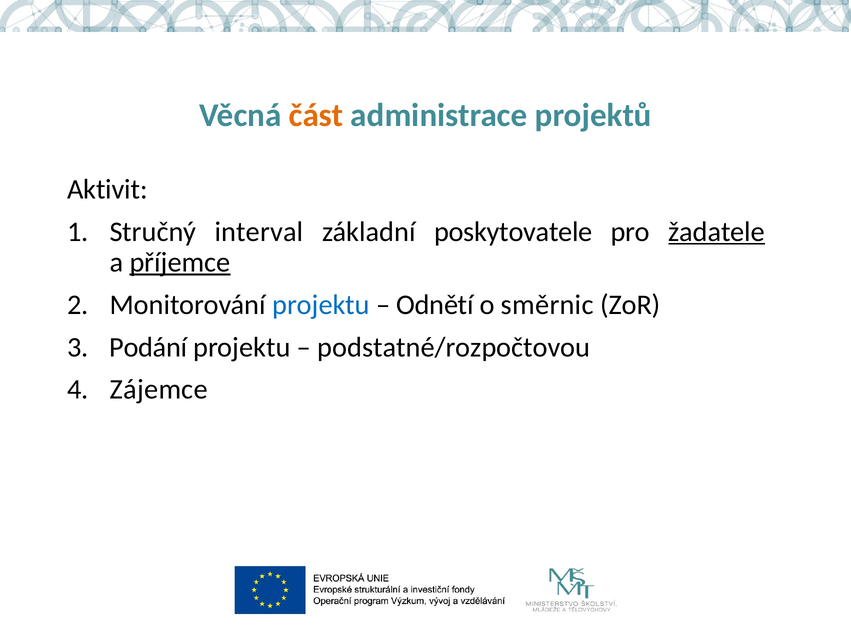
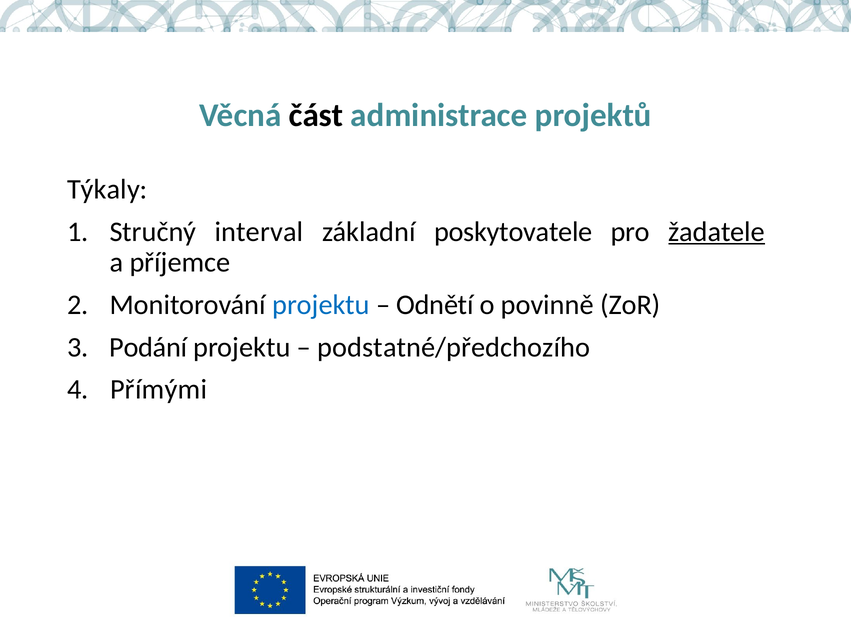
část colour: orange -> black
Aktivit: Aktivit -> Týkaly
příjemce underline: present -> none
směrnic: směrnic -> povinně
podstatné/rozpočtovou: podstatné/rozpočtovou -> podstatné/předchozího
Zájemce: Zájemce -> Přímými
